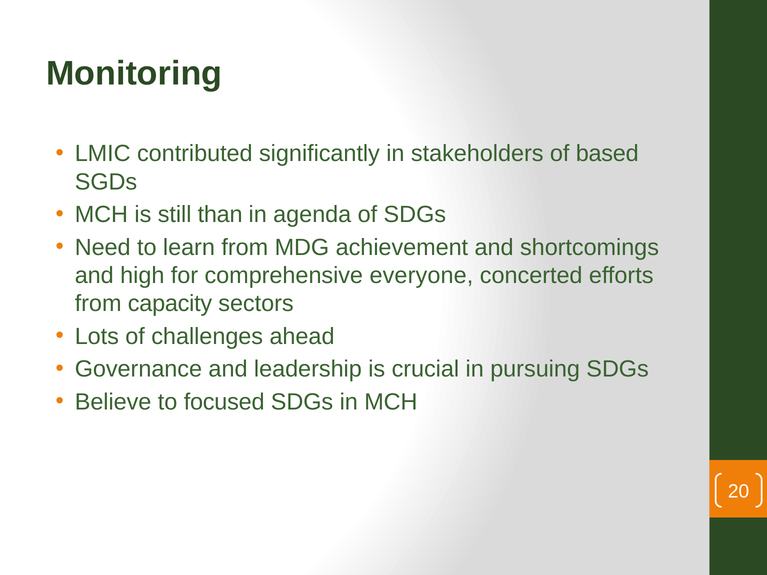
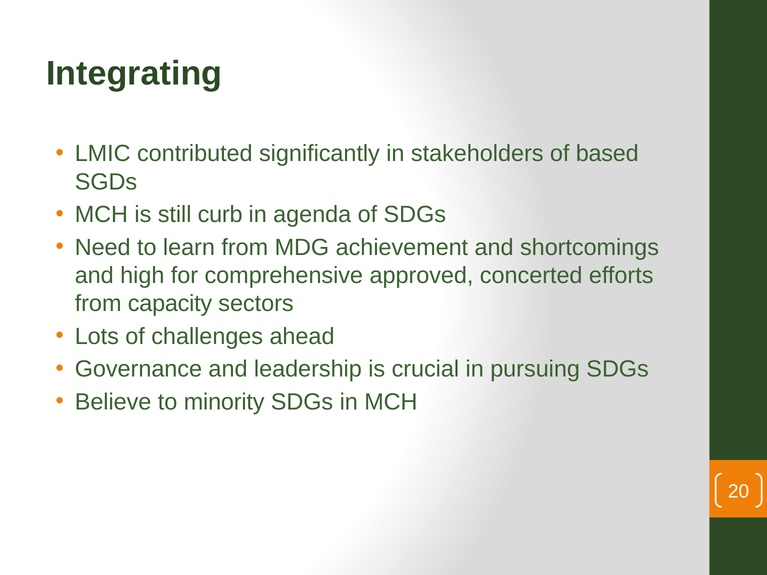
Monitoring: Monitoring -> Integrating
than: than -> curb
everyone: everyone -> approved
focused: focused -> minority
